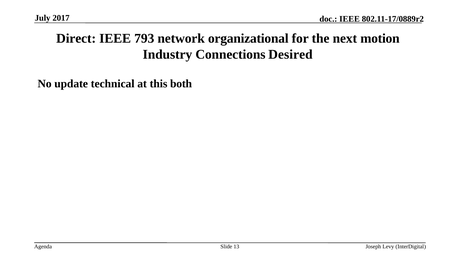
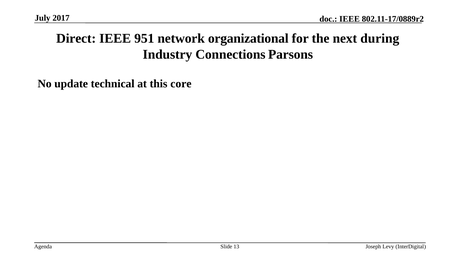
793: 793 -> 951
motion: motion -> during
Desired: Desired -> Parsons
both: both -> core
